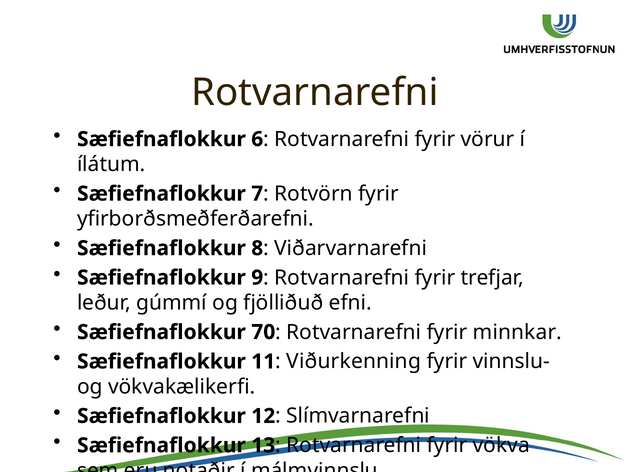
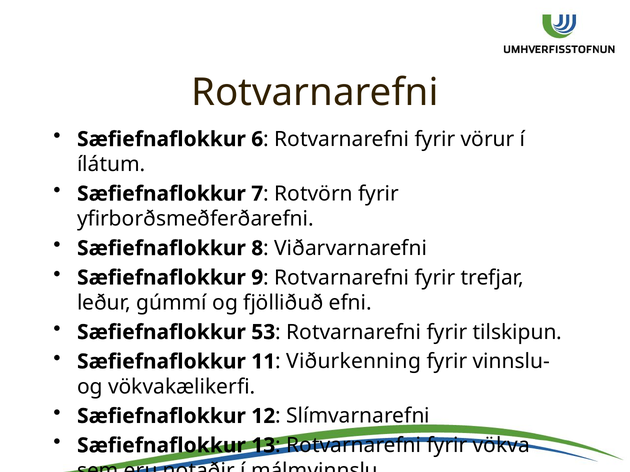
70: 70 -> 53
minnkar: minnkar -> tilskipun
